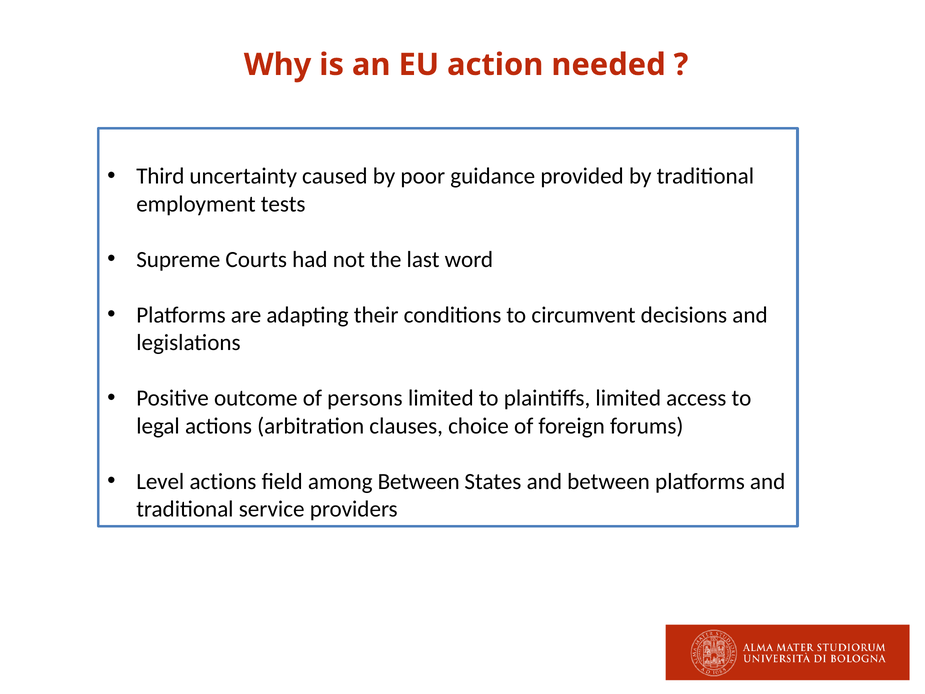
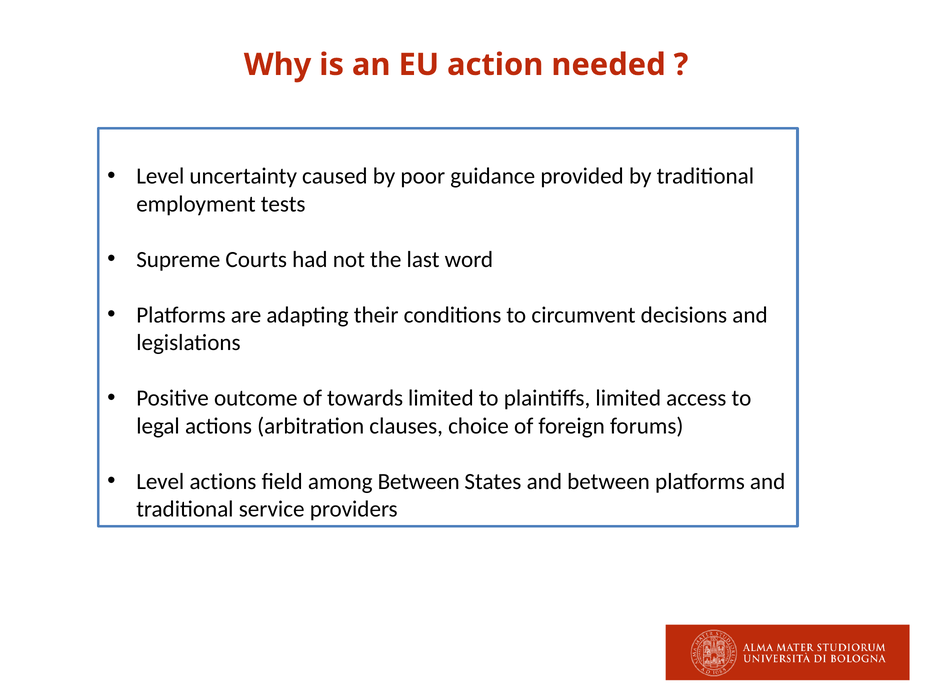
Third at (160, 176): Third -> Level
persons: persons -> towards
